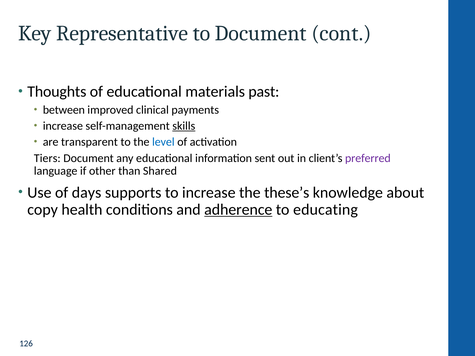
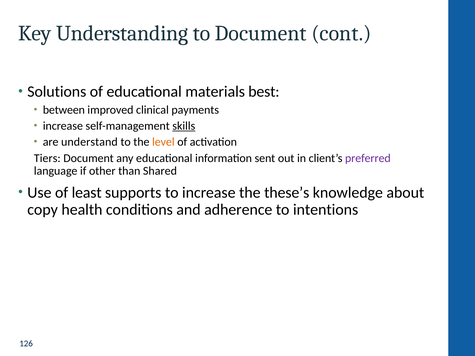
Representative: Representative -> Understanding
Thoughts: Thoughts -> Solutions
past: past -> best
transparent: transparent -> understand
level colour: blue -> orange
days: days -> least
adherence underline: present -> none
educating: educating -> intentions
